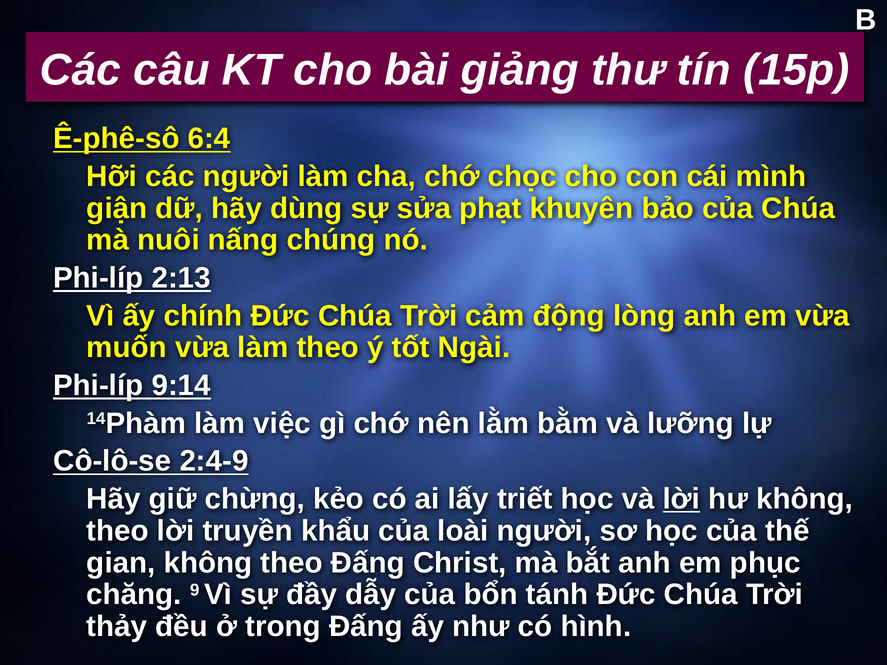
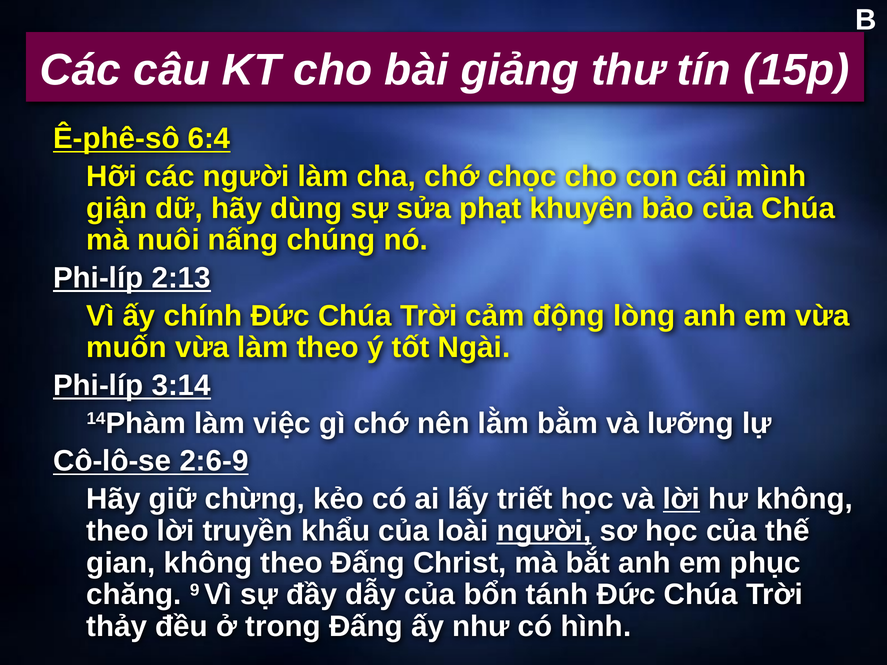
9:14: 9:14 -> 3:14
2:4-9: 2:4-9 -> 2:6-9
người at (544, 531) underline: none -> present
